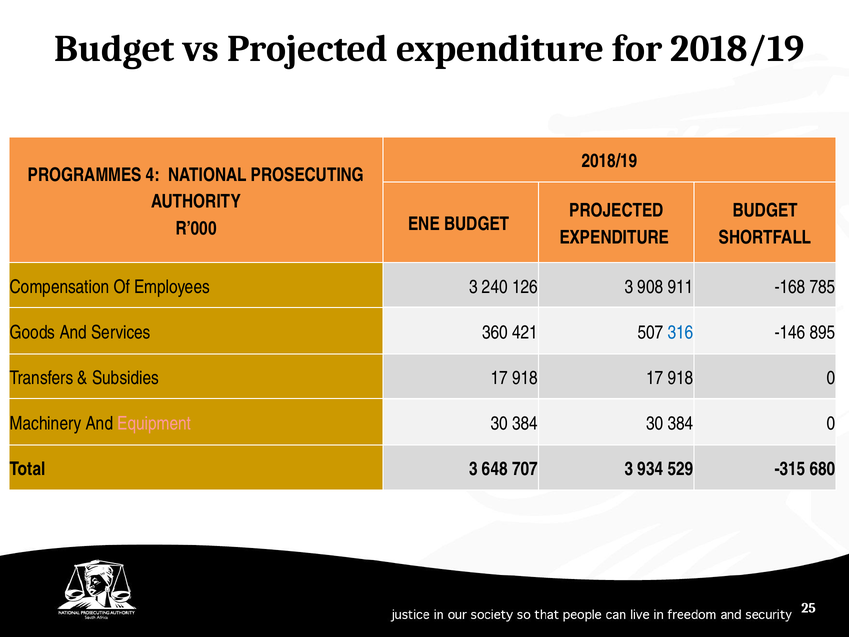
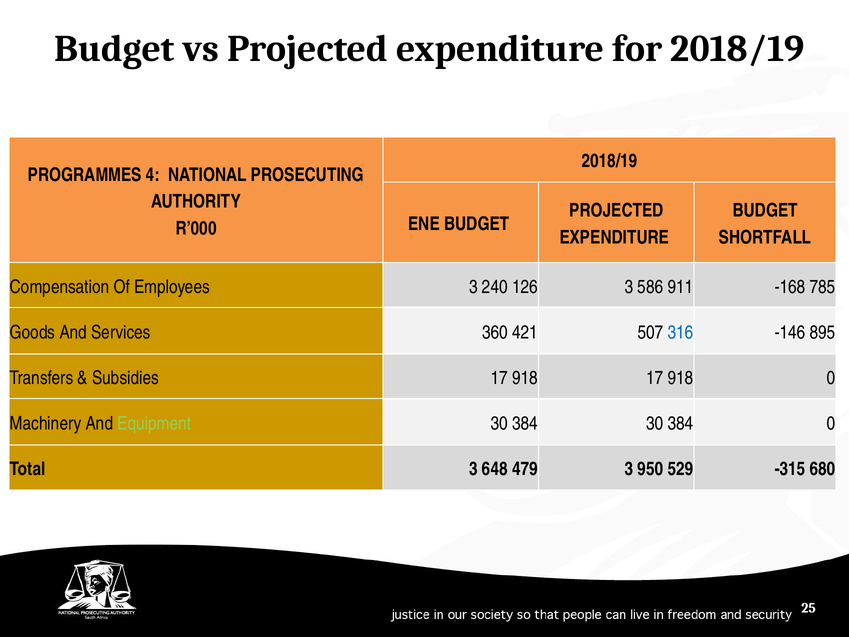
908: 908 -> 586
Equipment colour: pink -> light green
707: 707 -> 479
934: 934 -> 950
